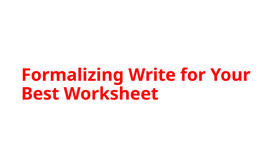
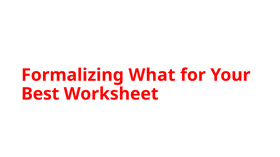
Write: Write -> What
